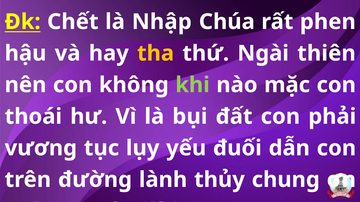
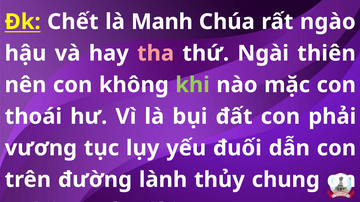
Nhập: Nhập -> Manh
phen: phen -> ngào
tha colour: yellow -> pink
